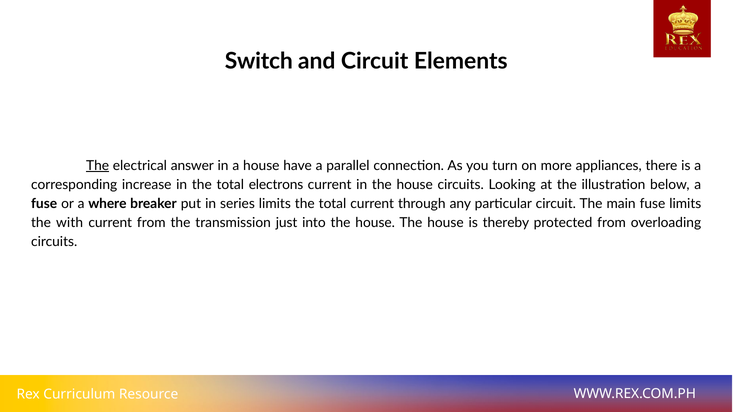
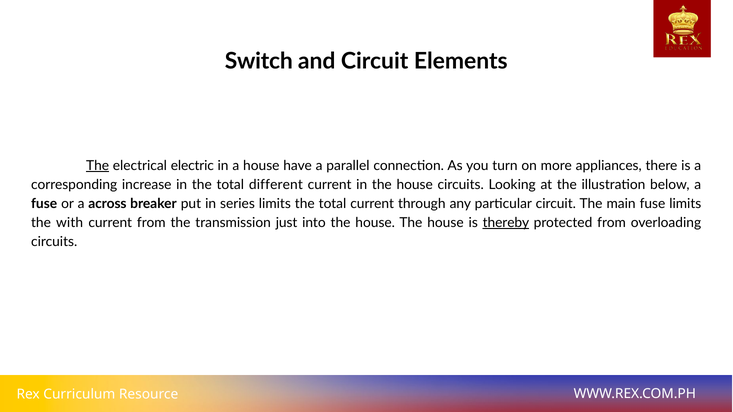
answer: answer -> electric
electrons: electrons -> different
where: where -> across
thereby underline: none -> present
